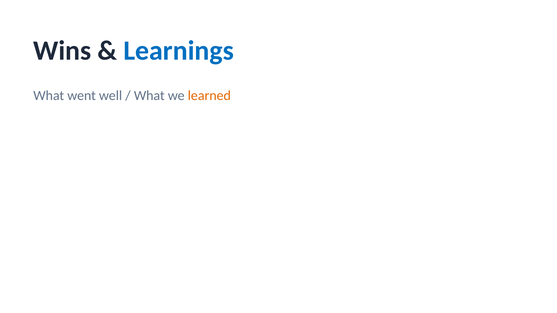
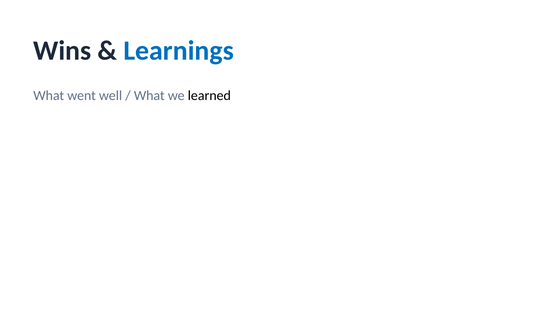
learned colour: orange -> black
